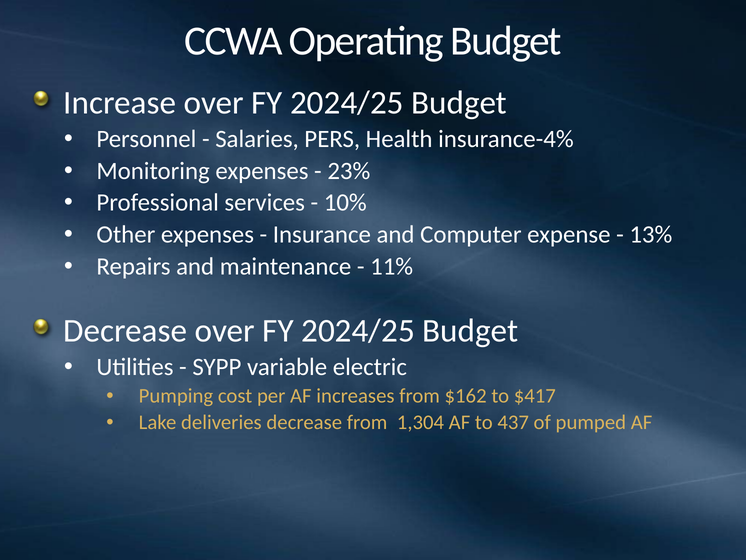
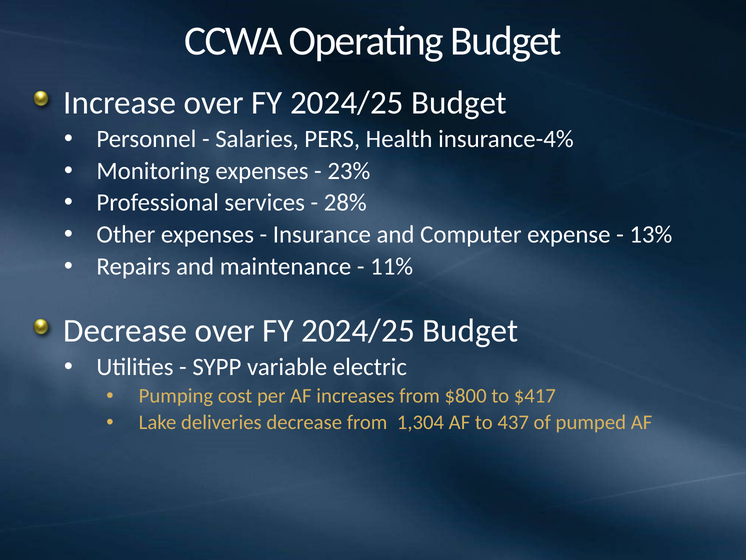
10%: 10% -> 28%
$162: $162 -> $800
